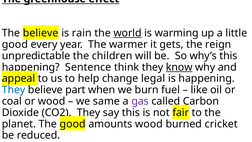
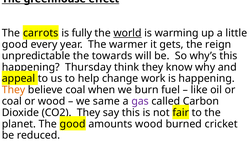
The believe: believe -> carrots
rain: rain -> fully
children: children -> towards
Sentence: Sentence -> Thursday
know underline: present -> none
legal: legal -> work
They at (14, 90) colour: blue -> orange
believe part: part -> coal
